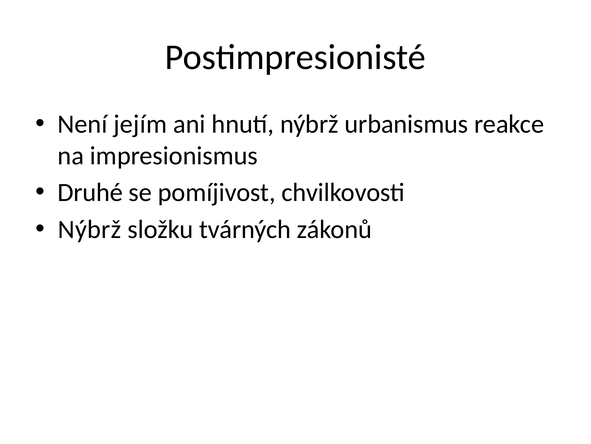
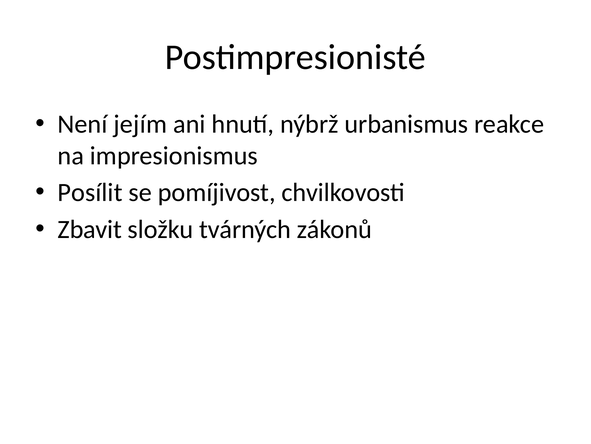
Druhé: Druhé -> Posílit
Nýbrž at (89, 229): Nýbrž -> Zbavit
